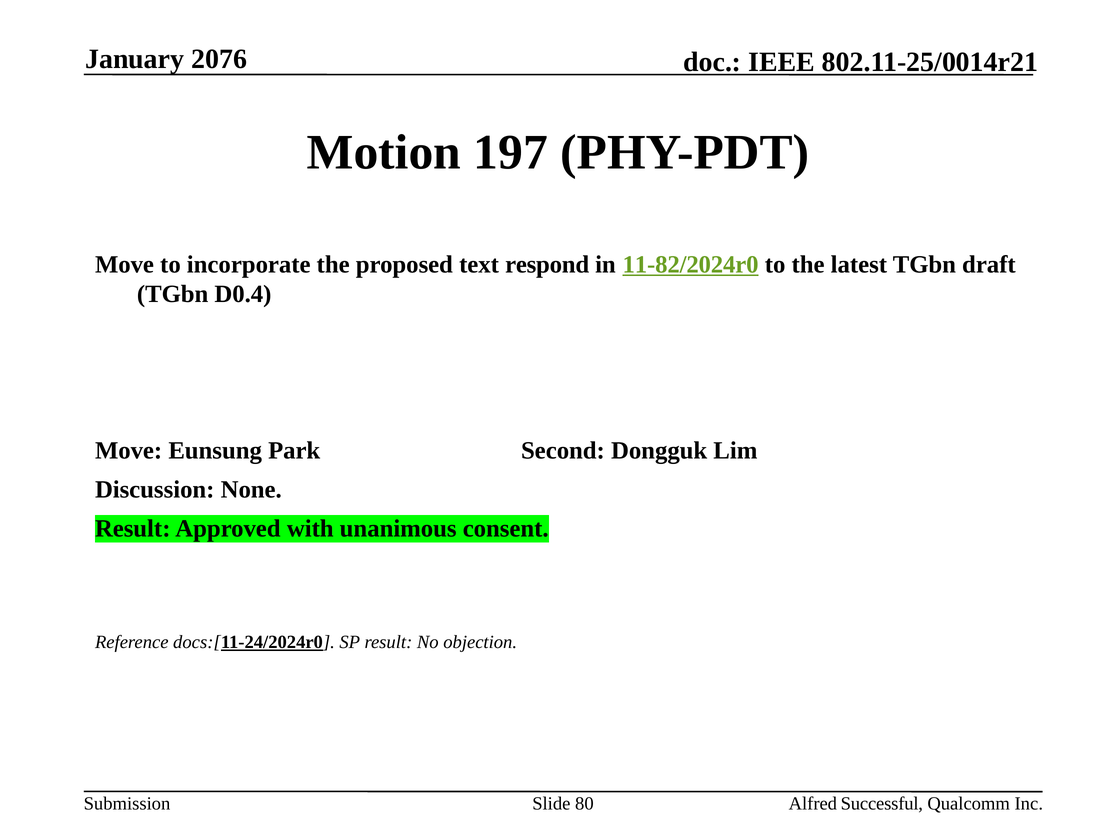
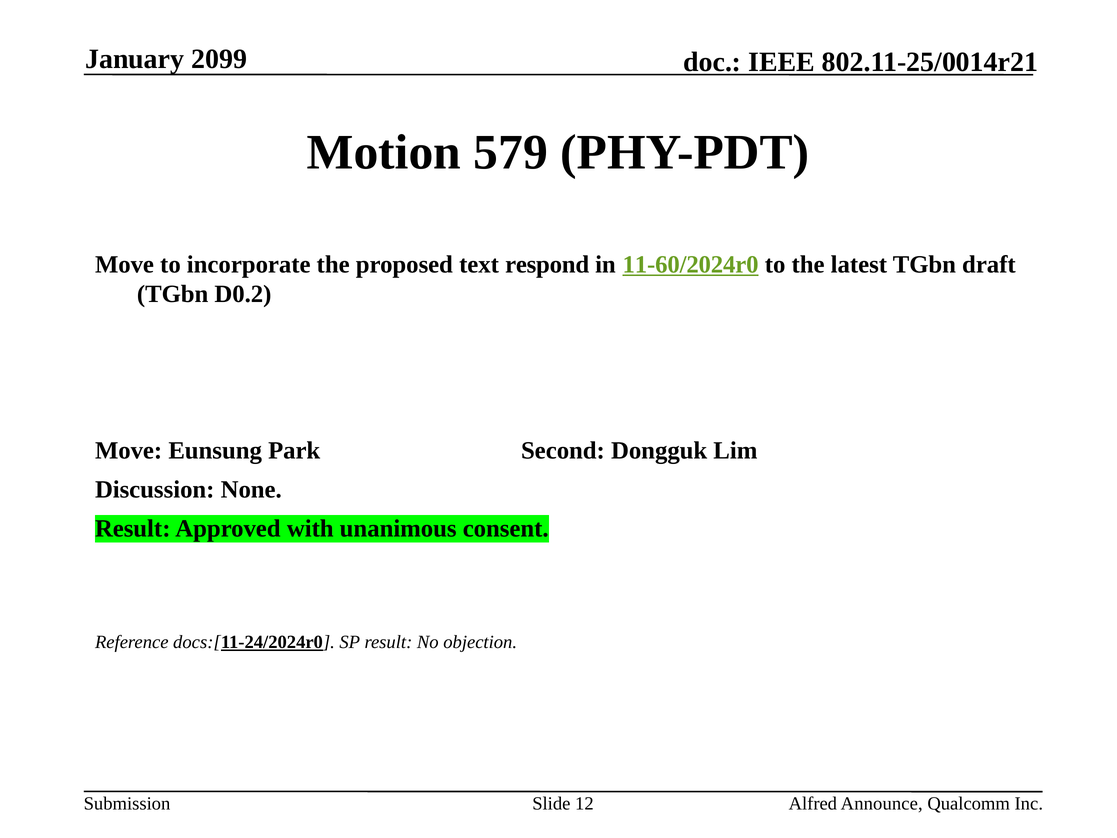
2076: 2076 -> 2099
197: 197 -> 579
11-82/2024r0: 11-82/2024r0 -> 11-60/2024r0
D0.4: D0.4 -> D0.2
80: 80 -> 12
Successful: Successful -> Announce
